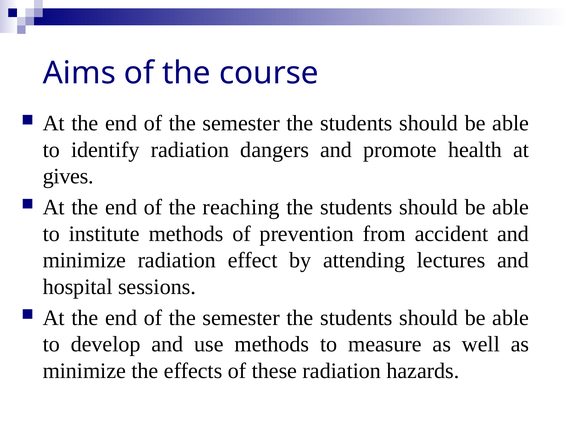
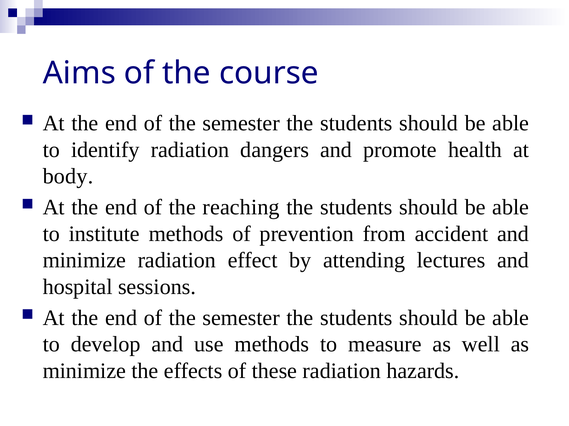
gives: gives -> body
